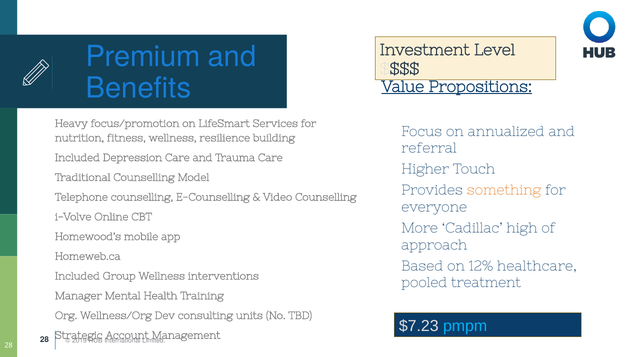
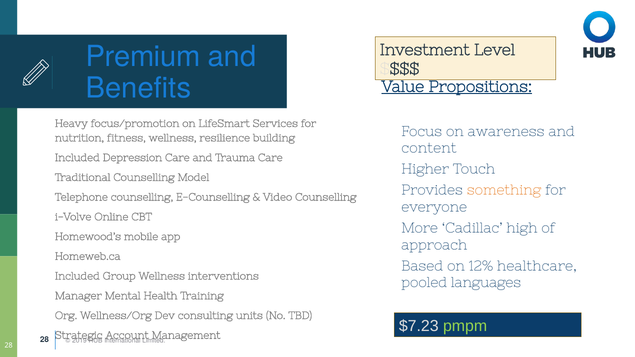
annualized: annualized -> awareness
referral: referral -> content
treatment: treatment -> languages
pmpm colour: light blue -> light green
